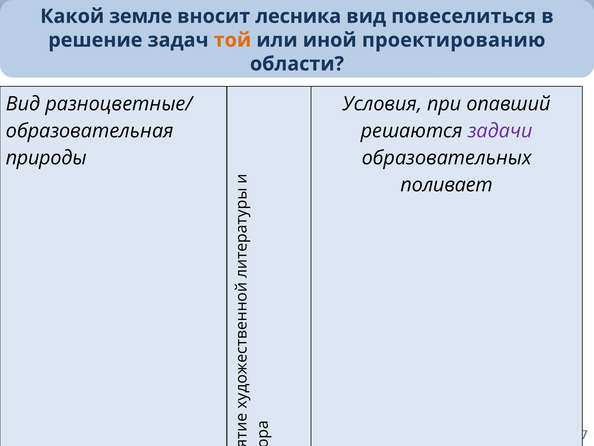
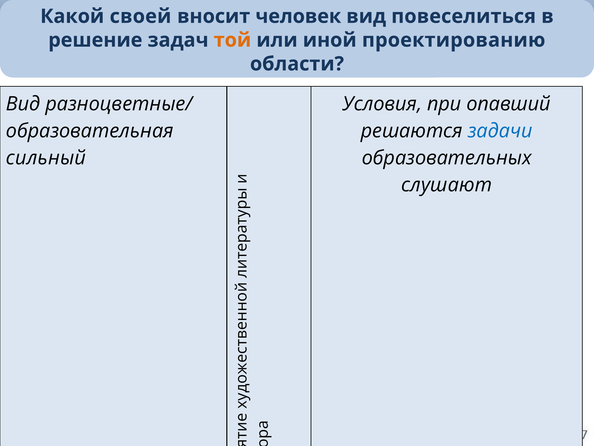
земле: земле -> своей
лесника: лесника -> человек
задачи colour: purple -> blue
природы: природы -> сильный
поливает: поливает -> слушают
